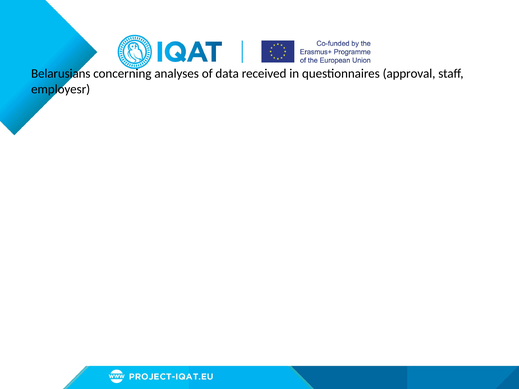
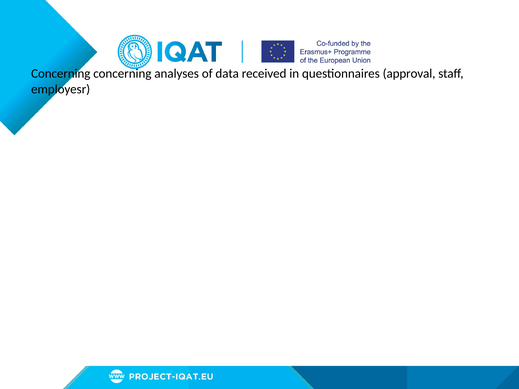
Belarusians at (61, 74): Belarusians -> Concerning
